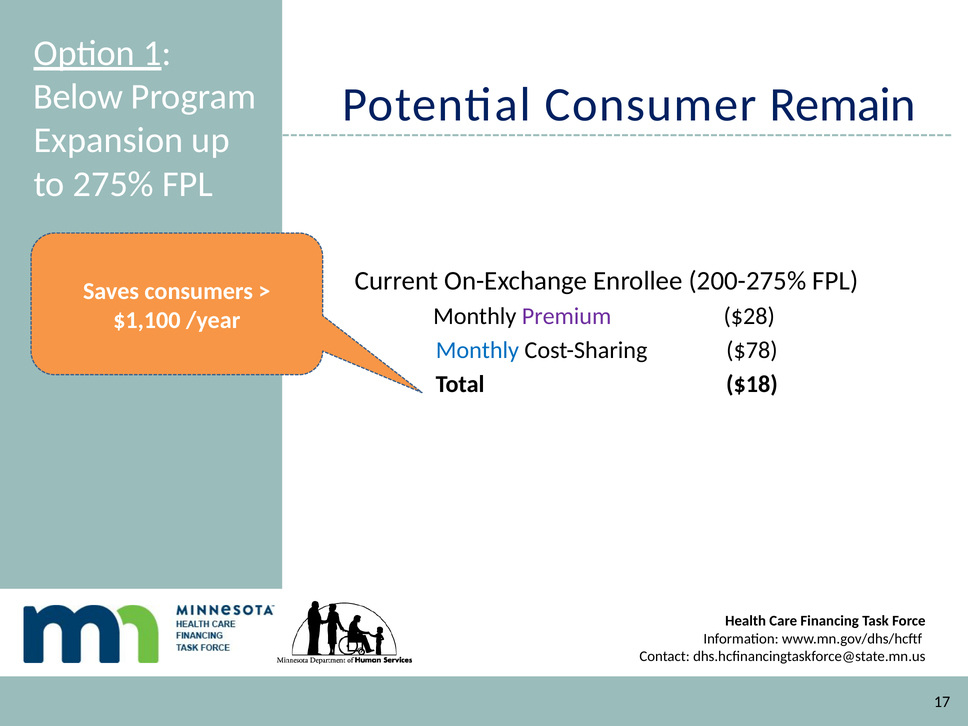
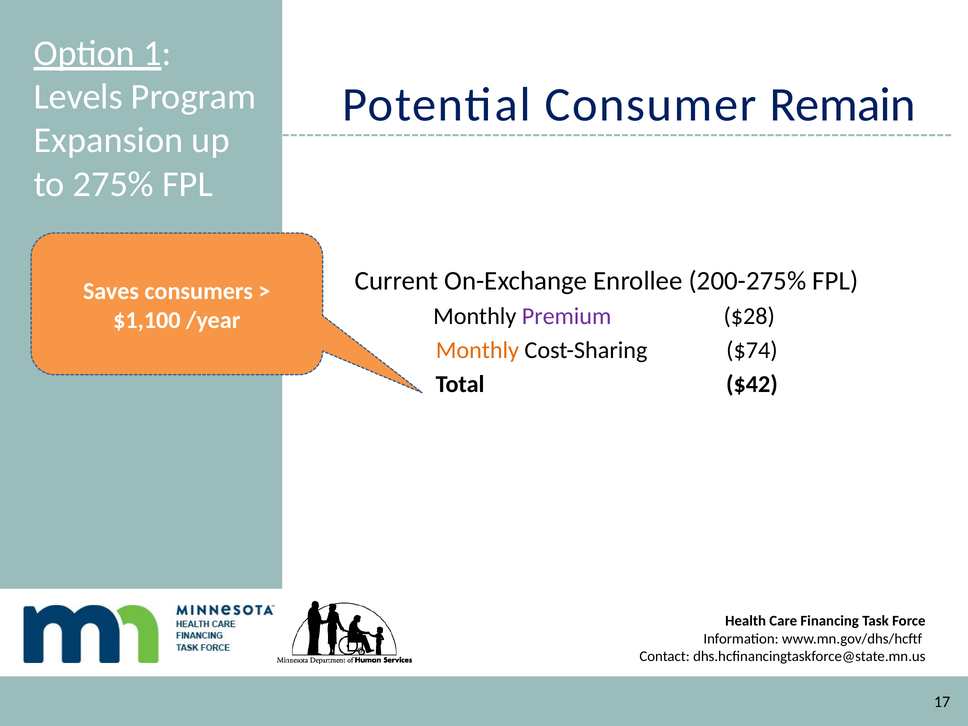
Below: Below -> Levels
Monthly at (477, 350) colour: blue -> orange
$78: $78 -> $74
$18: $18 -> $42
